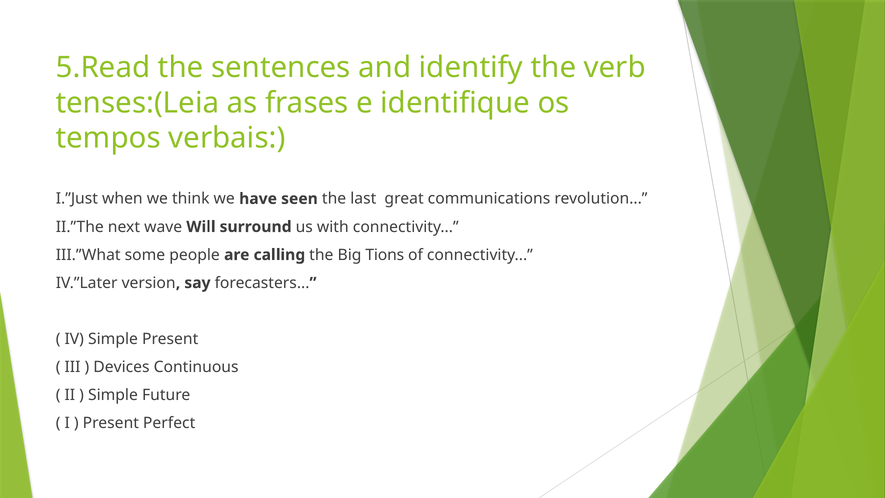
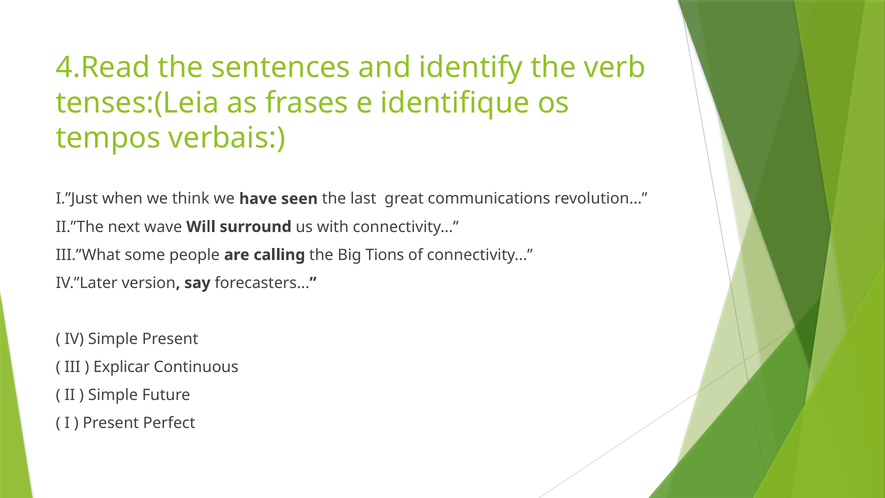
5.Read: 5.Read -> 4.Read
Devices: Devices -> Explicar
